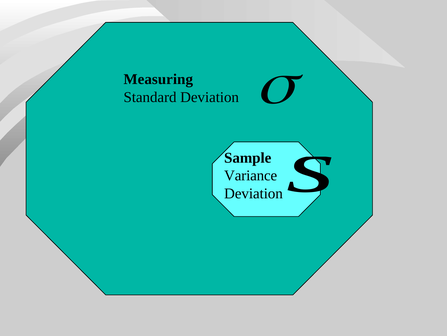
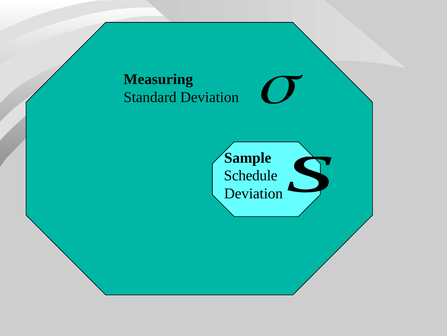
Variance: Variance -> Schedule
